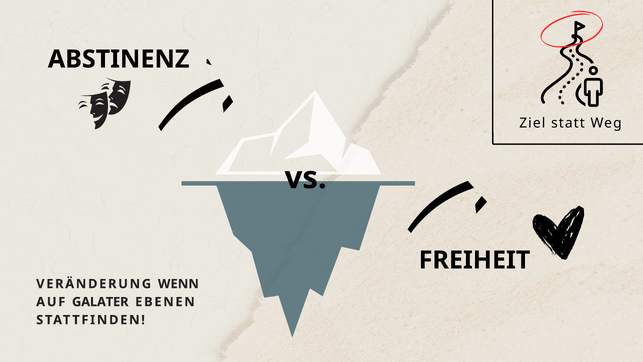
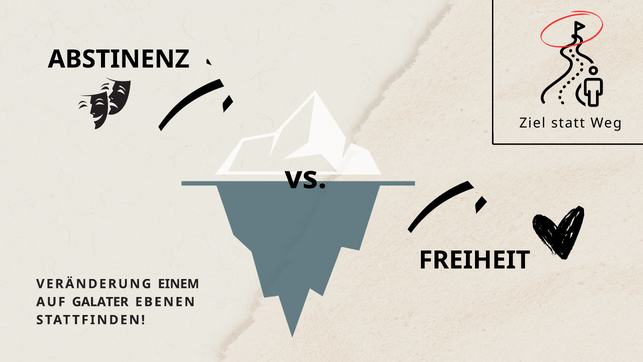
WENN: WENN -> EINEM
